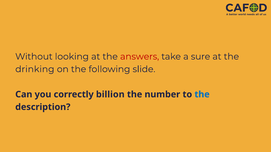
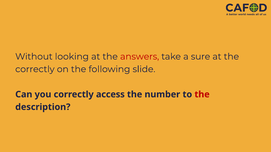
drinking at (35, 69): drinking -> correctly
billion: billion -> access
the at (202, 95) colour: blue -> red
